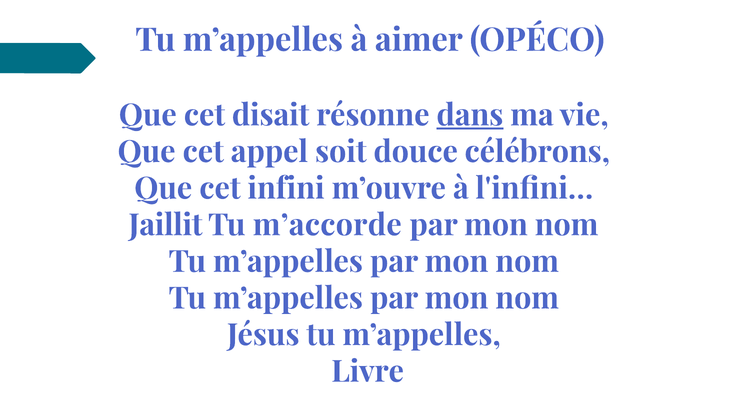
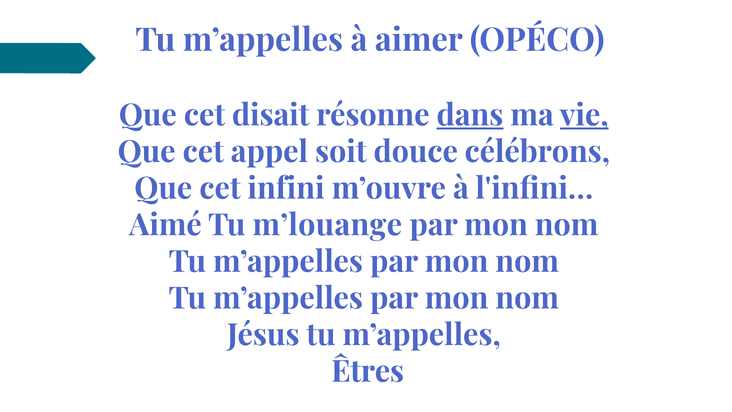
vie underline: none -> present
Jaillit: Jaillit -> Aimé
m’accorde: m’accorde -> m’louange
Livre: Livre -> Êtres
